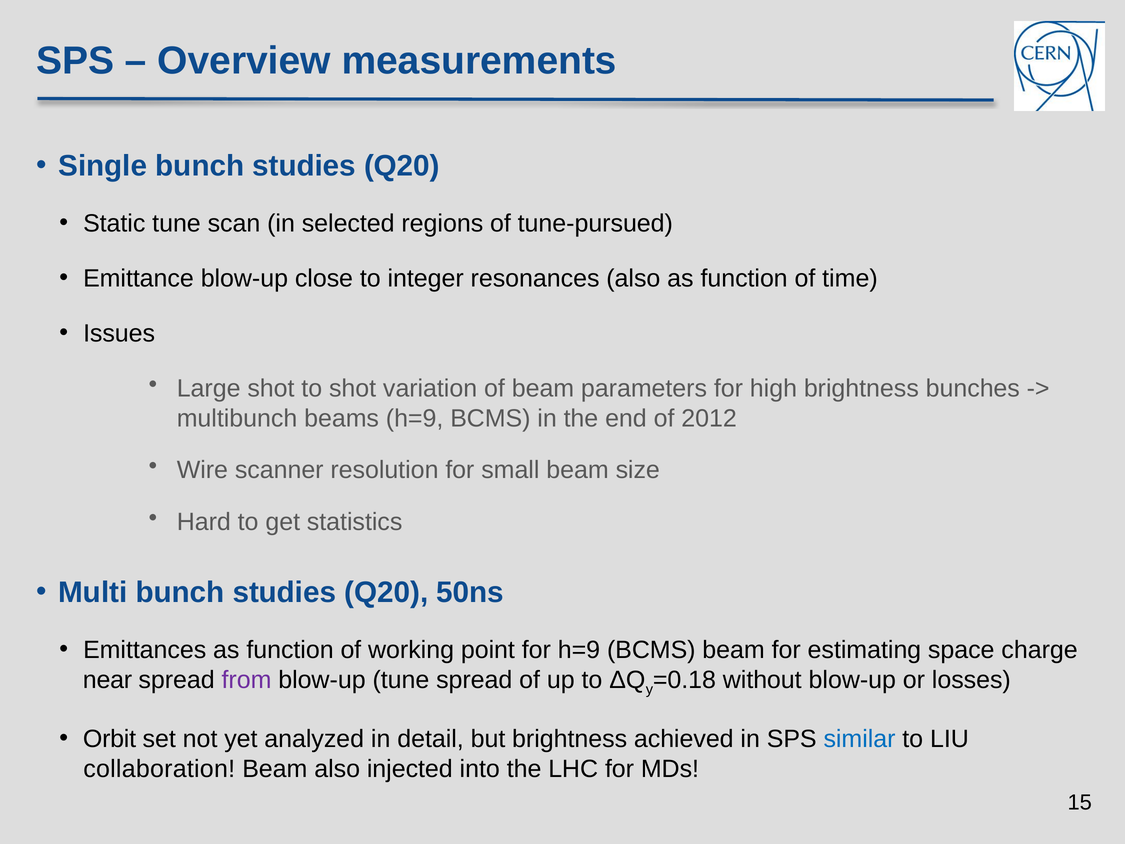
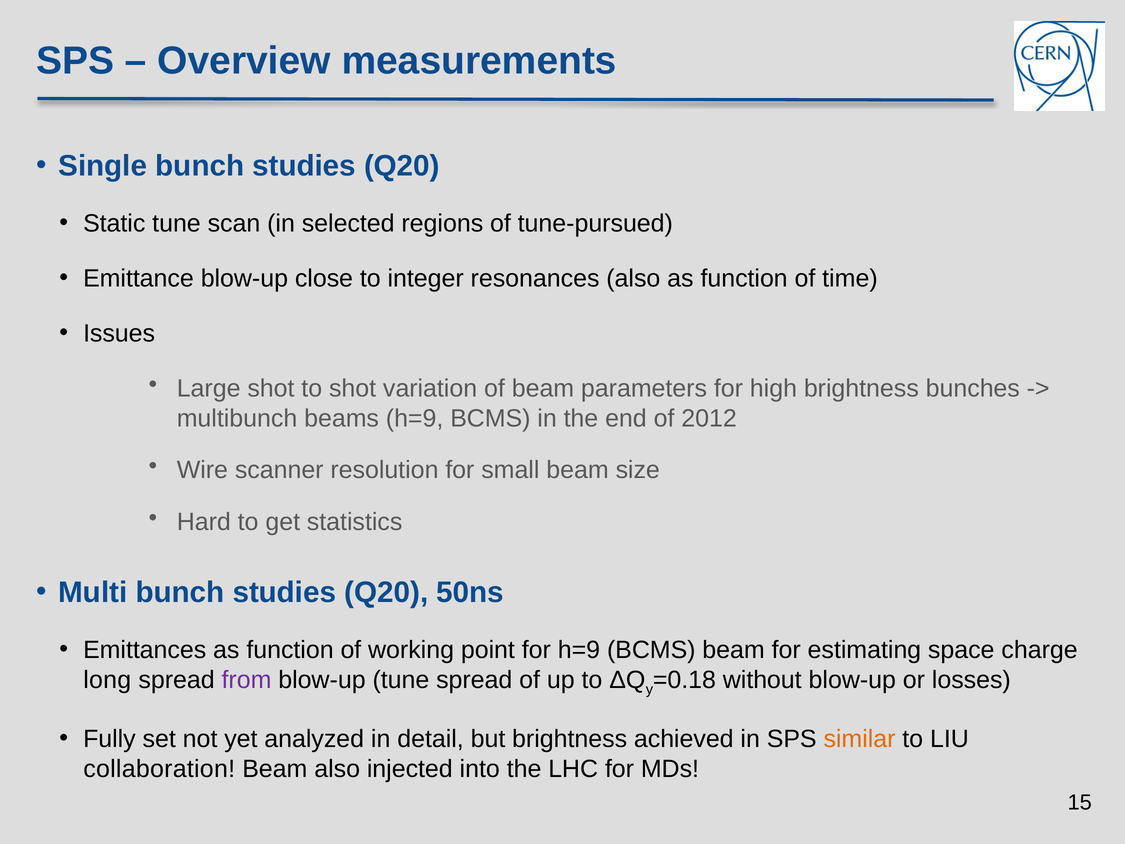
near: near -> long
Orbit: Orbit -> Fully
similar colour: blue -> orange
